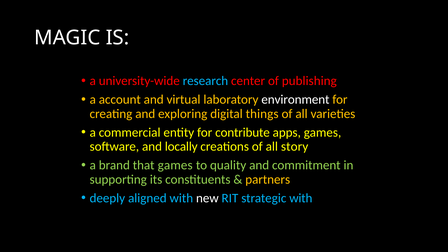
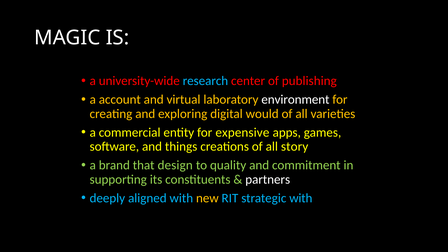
things: things -> would
contribute: contribute -> expensive
locally: locally -> things
that games: games -> design
partners colour: yellow -> white
new colour: white -> yellow
